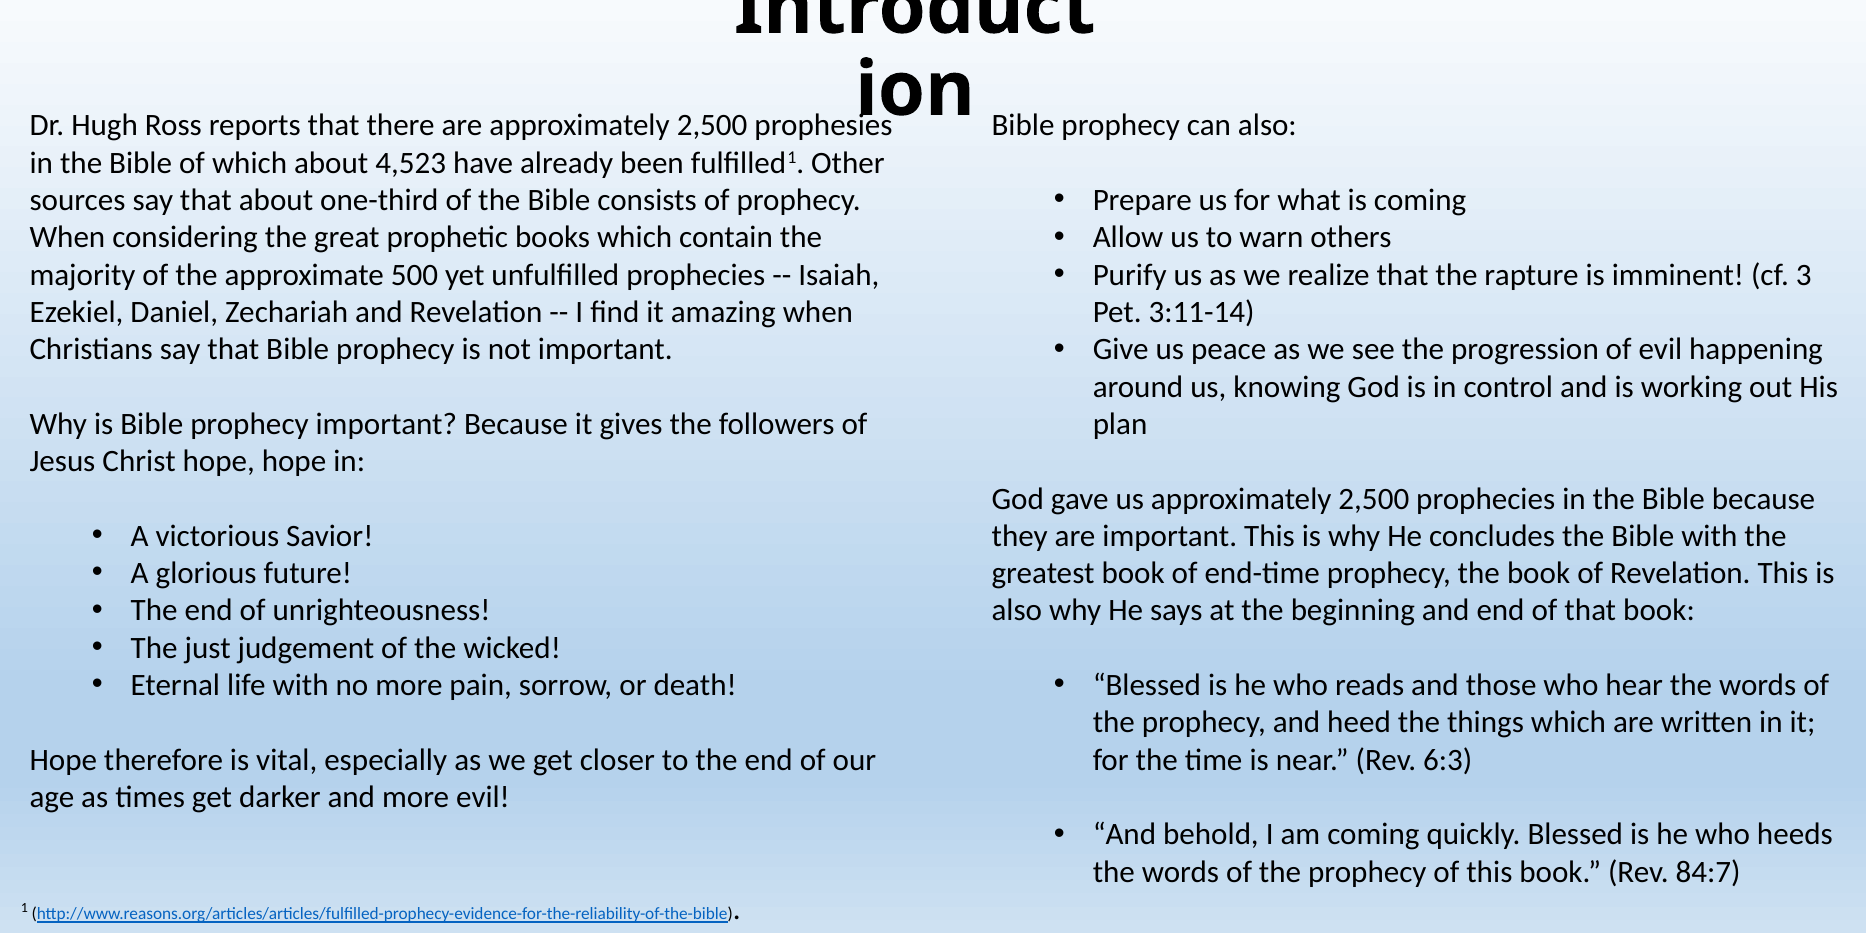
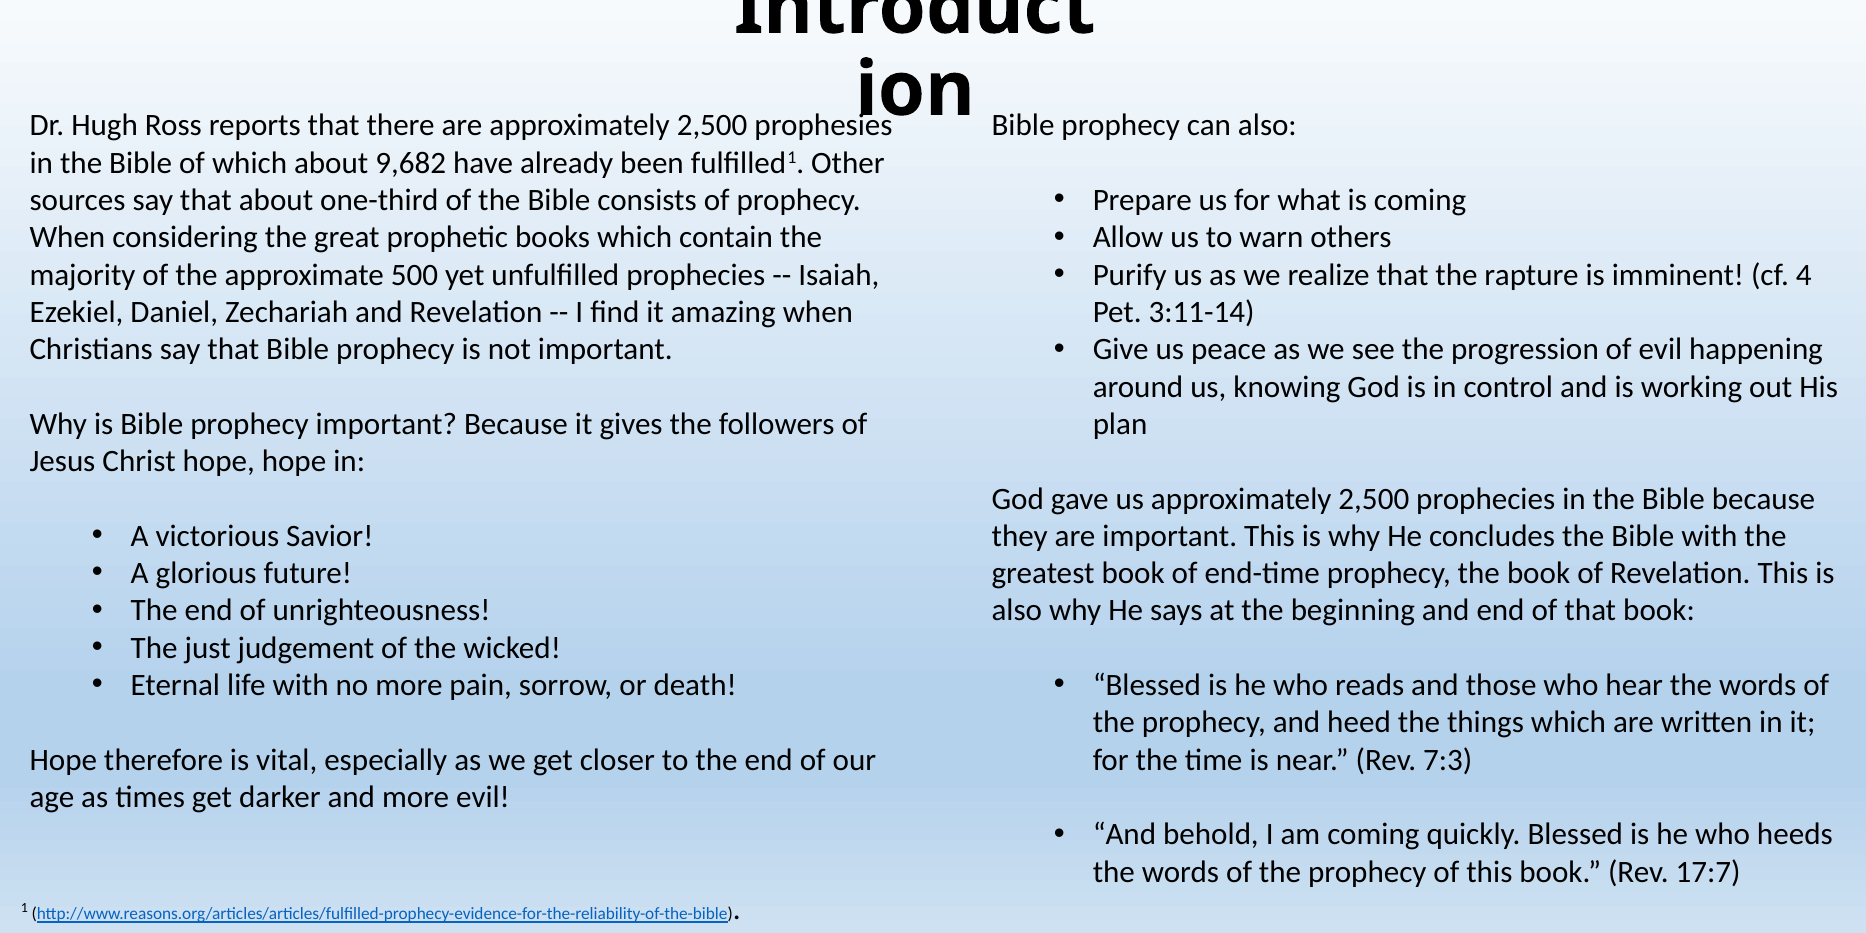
4,523: 4,523 -> 9,682
3: 3 -> 4
6:3: 6:3 -> 7:3
84:7: 84:7 -> 17:7
